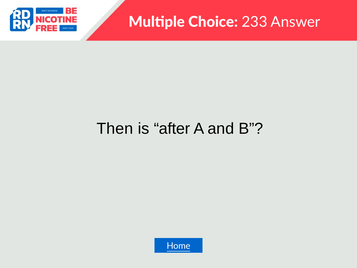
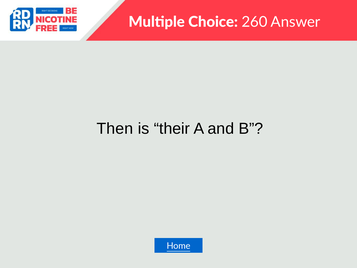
233: 233 -> 260
after: after -> their
